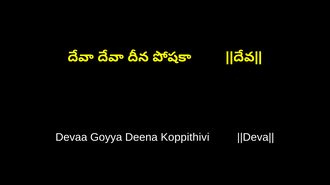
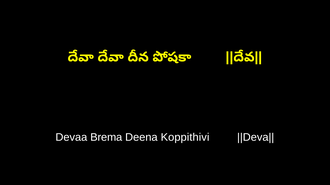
Goyya: Goyya -> Brema
